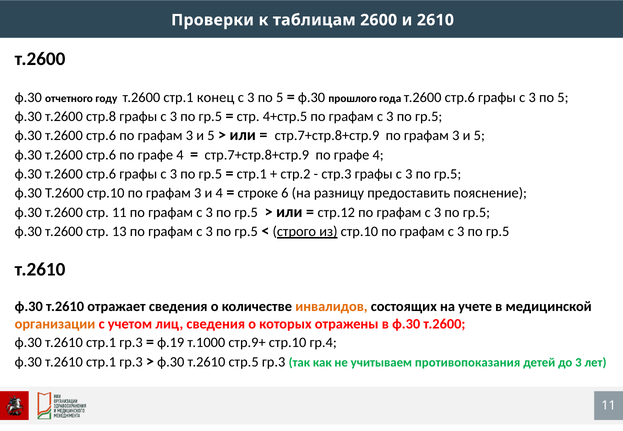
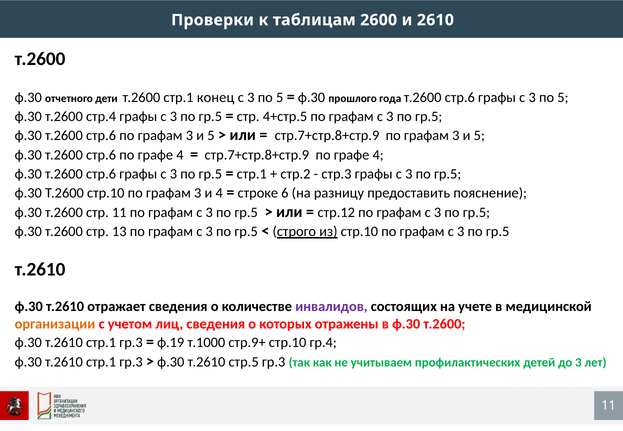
году: году -> дети
стр.8: стр.8 -> стр.4
инвалидов colour: orange -> purple
противопоказания: противопоказания -> профилактических
